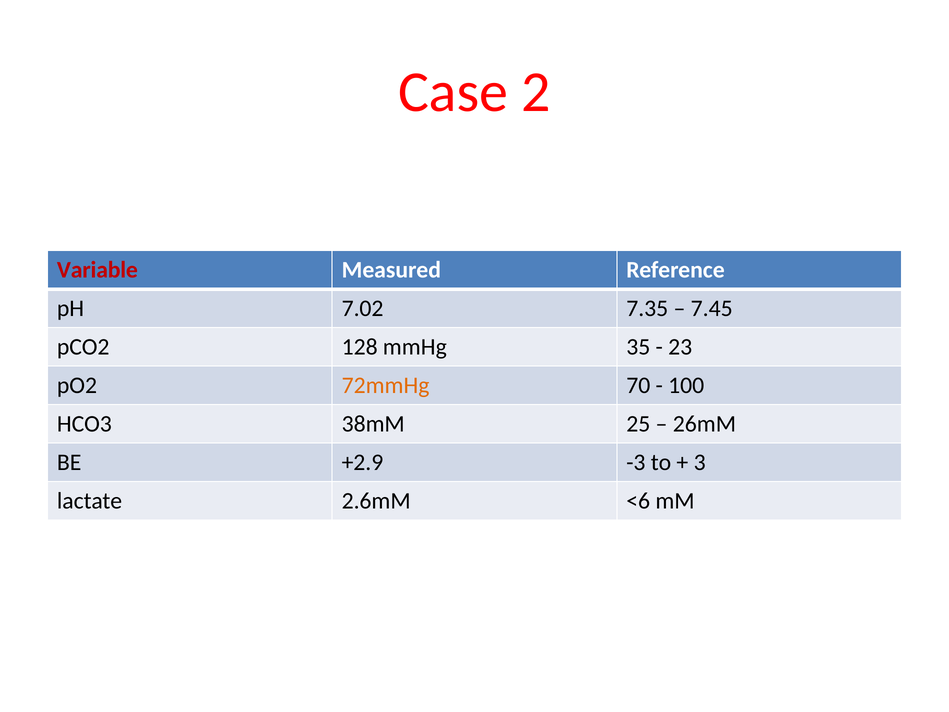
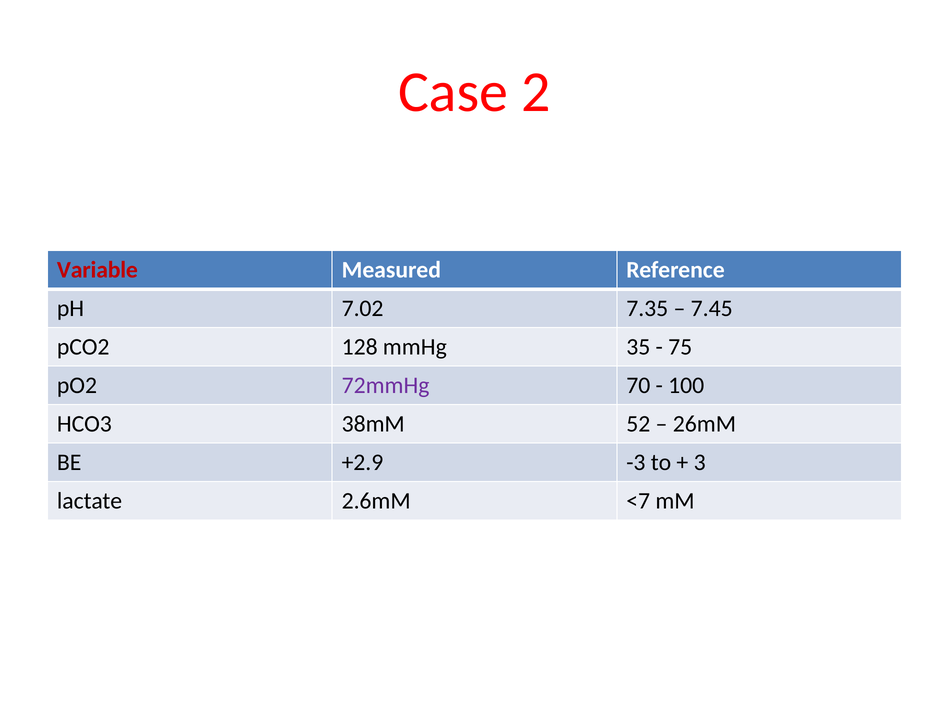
23: 23 -> 75
72mmHg colour: orange -> purple
25: 25 -> 52
<6: <6 -> <7
